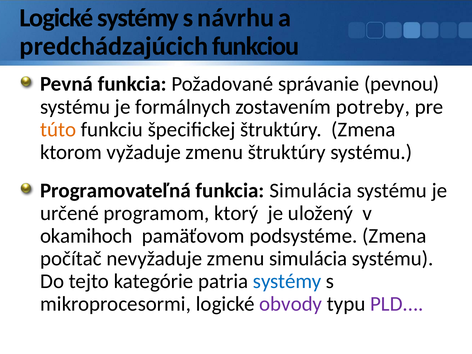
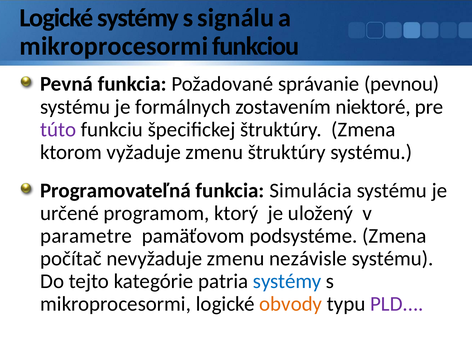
návrhu: návrhu -> signálu
predchádzajúcich at (114, 46): predchádzajúcich -> mikroprocesormi
potreby: potreby -> niektoré
túto colour: orange -> purple
okamihoch: okamihoch -> parametre
zmenu simulácia: simulácia -> nezávisle
obvody colour: purple -> orange
